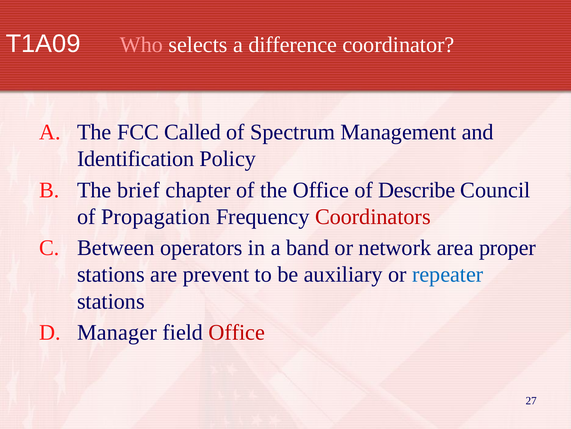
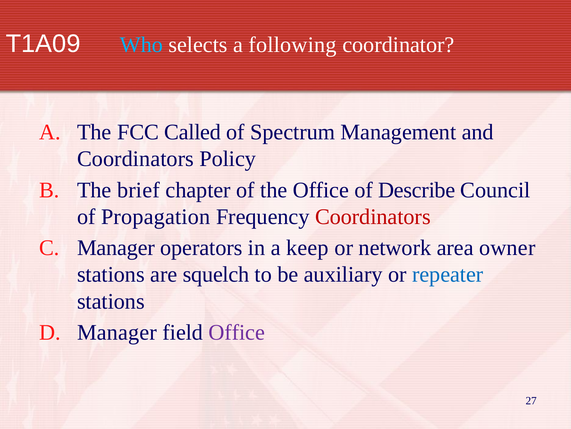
Who colour: pink -> light blue
difference: difference -> following
Identification at (136, 159): Identification -> Coordinators
Between at (116, 247): Between -> Manager
band: band -> keep
proper: proper -> owner
prevent: prevent -> squelch
Office at (237, 332) colour: red -> purple
